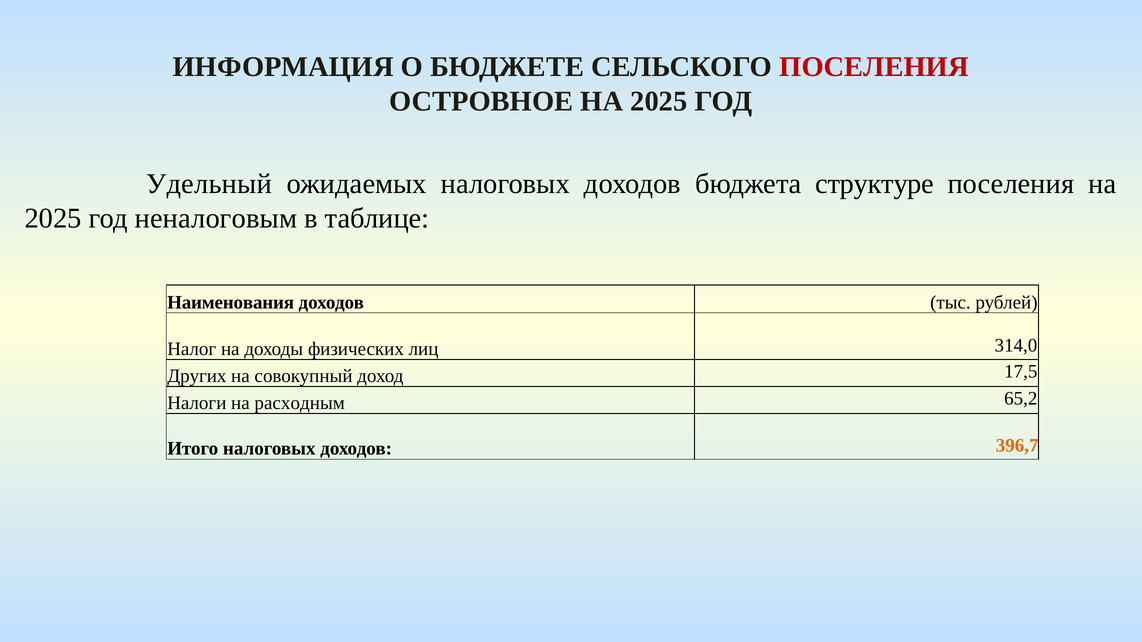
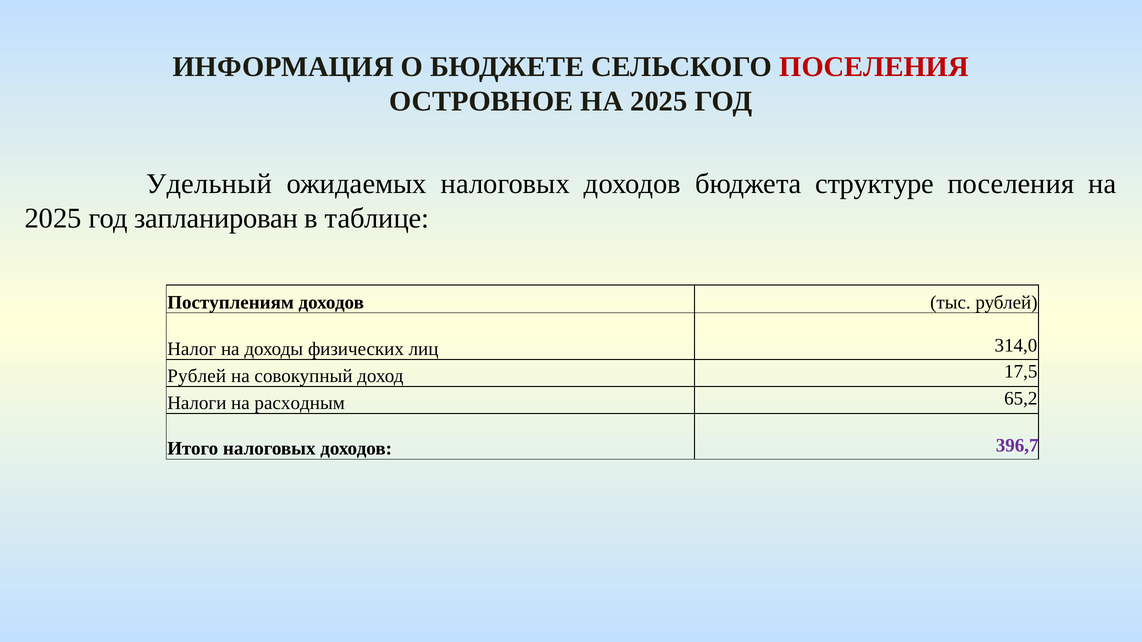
неналоговым: неналоговым -> запланирован
Наименования: Наименования -> Поступлениям
Других at (197, 376): Других -> Рублей
396,7 colour: orange -> purple
